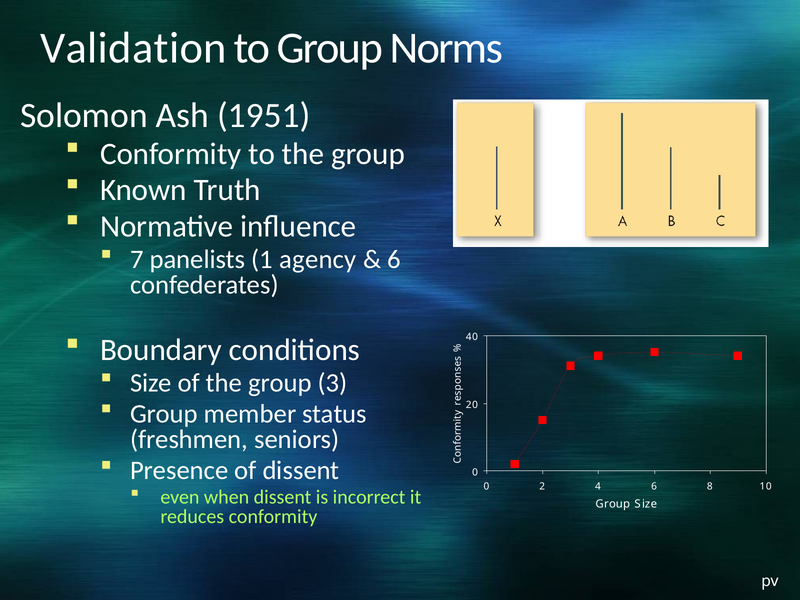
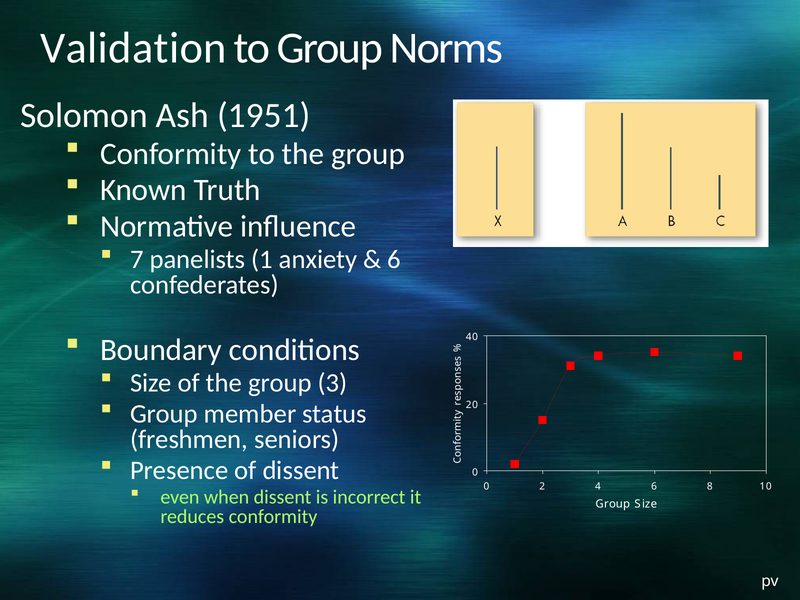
agency: agency -> anxiety
